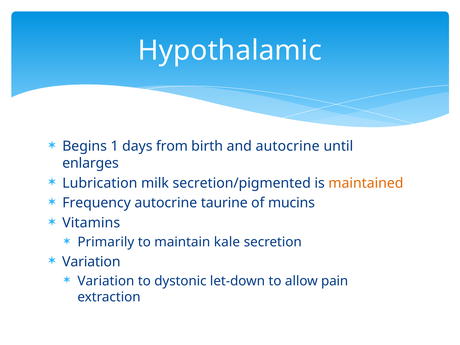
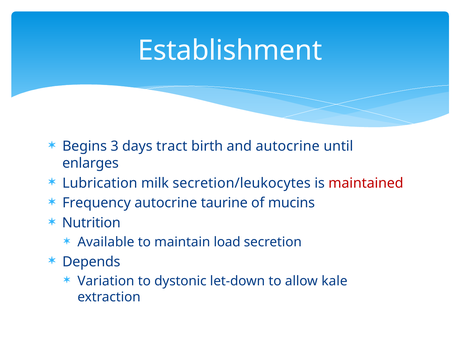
Hypothalamic: Hypothalamic -> Establishment
1: 1 -> 3
from: from -> tract
secretion/pigmented: secretion/pigmented -> secretion/leukocytes
maintained colour: orange -> red
Vitamins: Vitamins -> Nutrition
Primarily: Primarily -> Available
kale: kale -> load
Variation at (91, 262): Variation -> Depends
pain: pain -> kale
